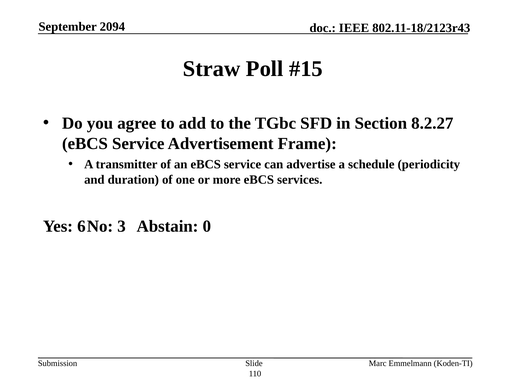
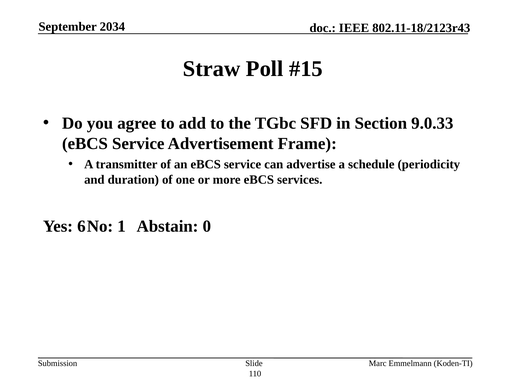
2094: 2094 -> 2034
8.2.27: 8.2.27 -> 9.0.33
3: 3 -> 1
